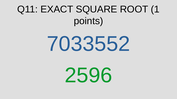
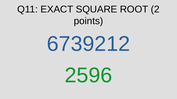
1: 1 -> 2
7033552: 7033552 -> 6739212
